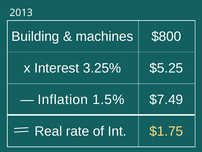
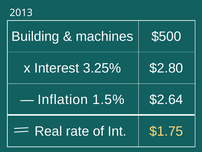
$800: $800 -> $500
$5.25: $5.25 -> $2.80
$7.49: $7.49 -> $2.64
